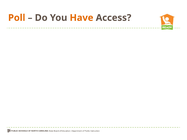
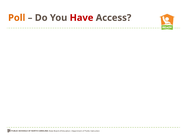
Have colour: orange -> red
